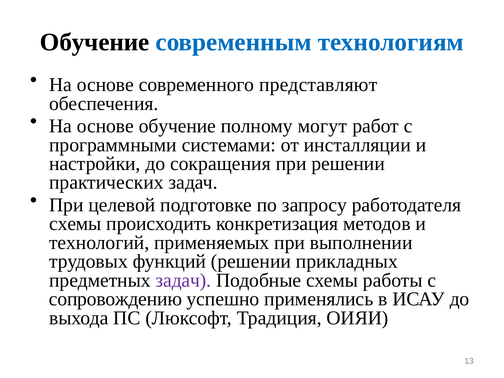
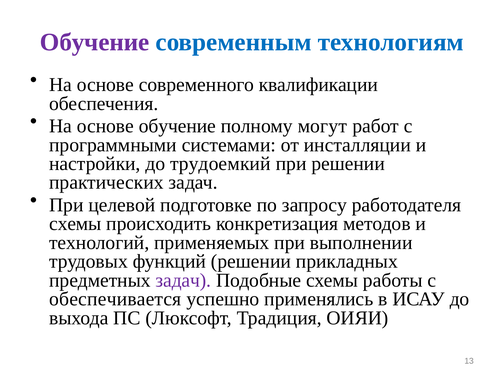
Обучение at (95, 42) colour: black -> purple
представляют: представляют -> квалификации
сокращения: сокращения -> трудоемкий
сопровождению: сопровождению -> обеспечивается
